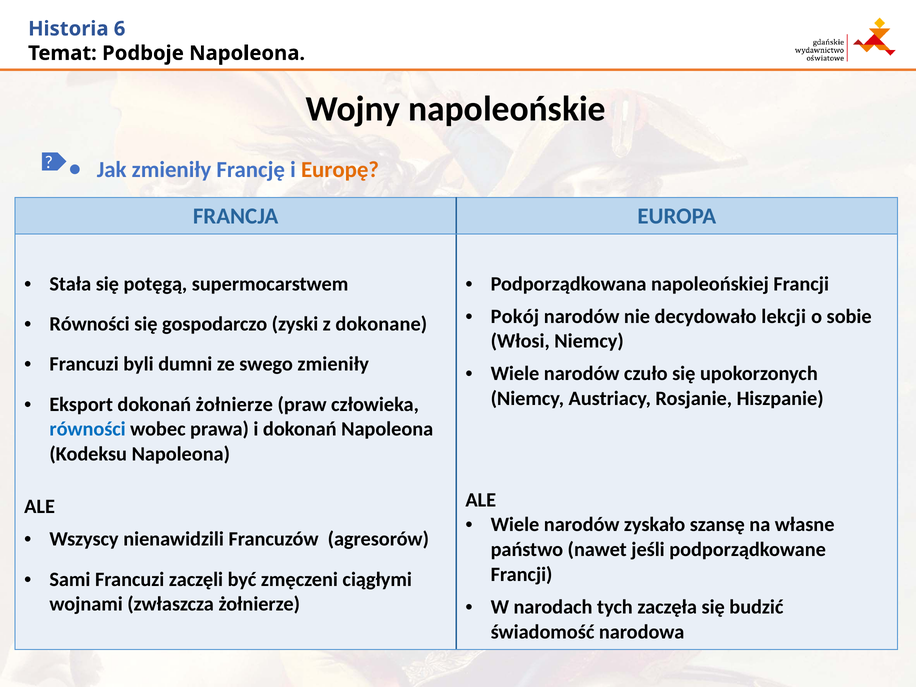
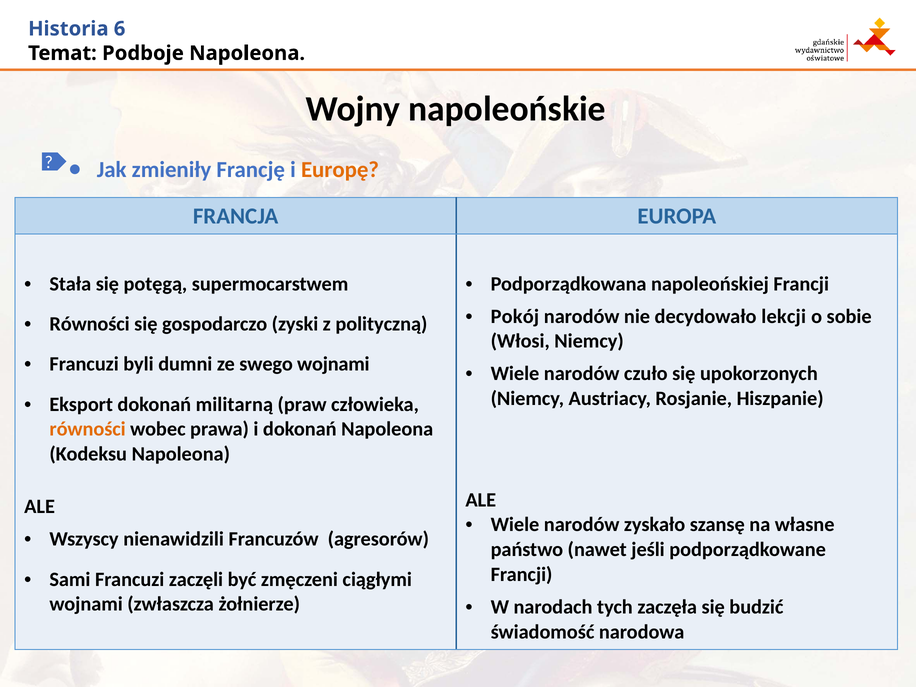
dokonane: dokonane -> polityczną
swego zmieniły: zmieniły -> wojnami
dokonań żołnierze: żołnierze -> militarną
równości at (88, 429) colour: blue -> orange
